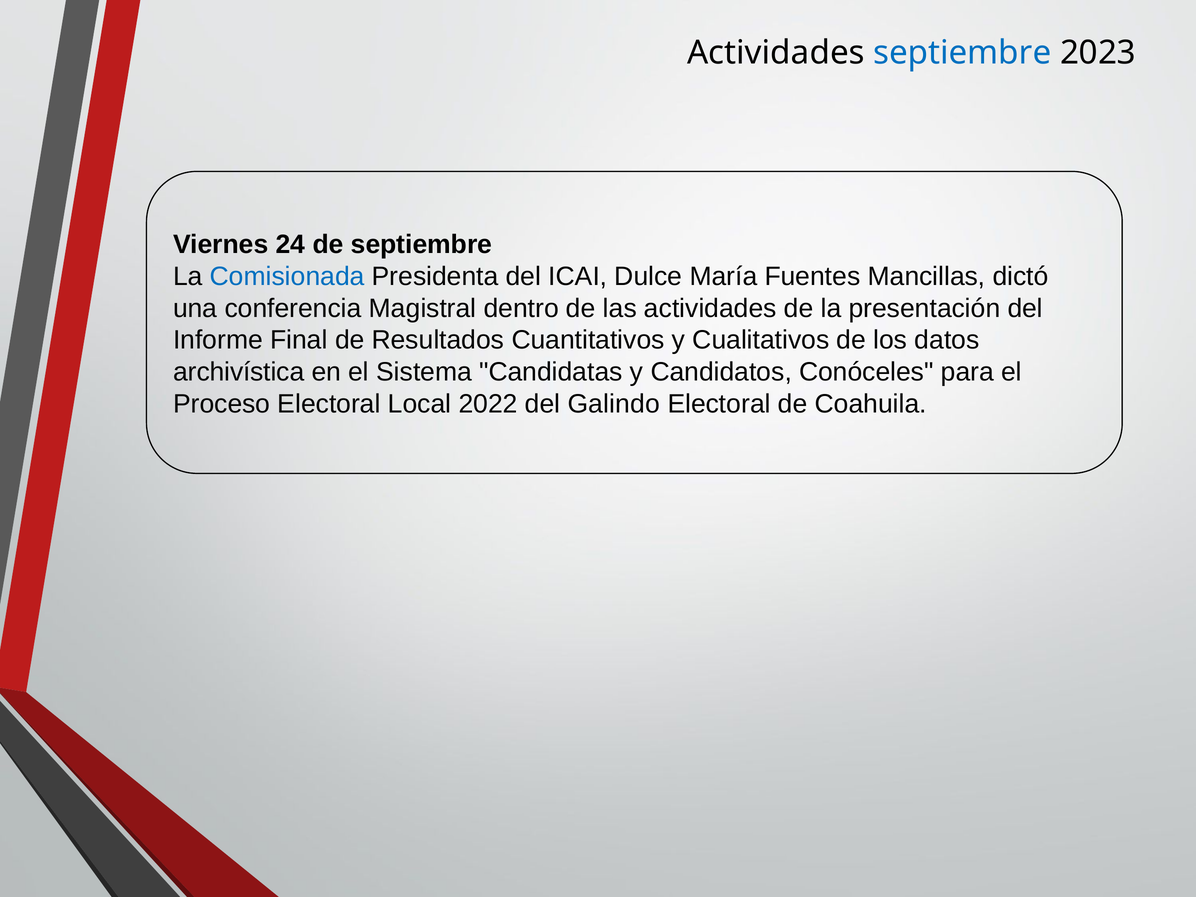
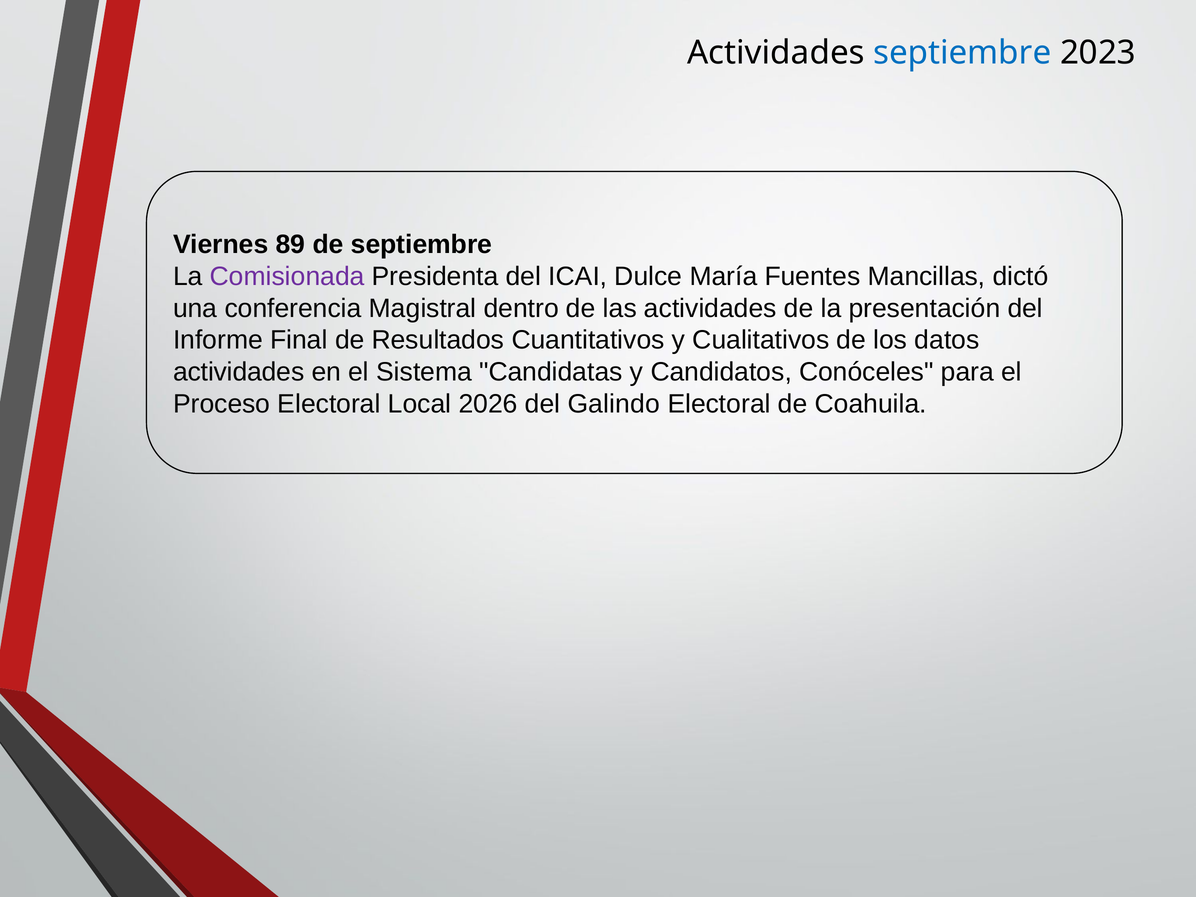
24: 24 -> 89
Comisionada colour: blue -> purple
archivística at (239, 372): archivística -> actividades
2022: 2022 -> 2026
